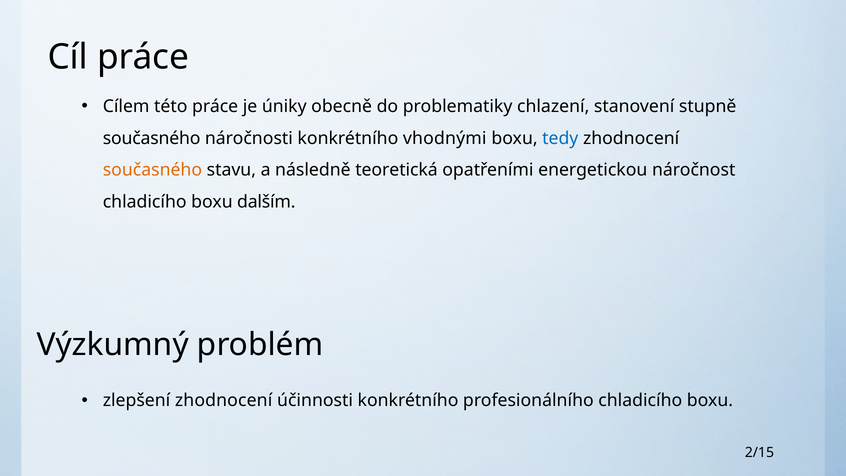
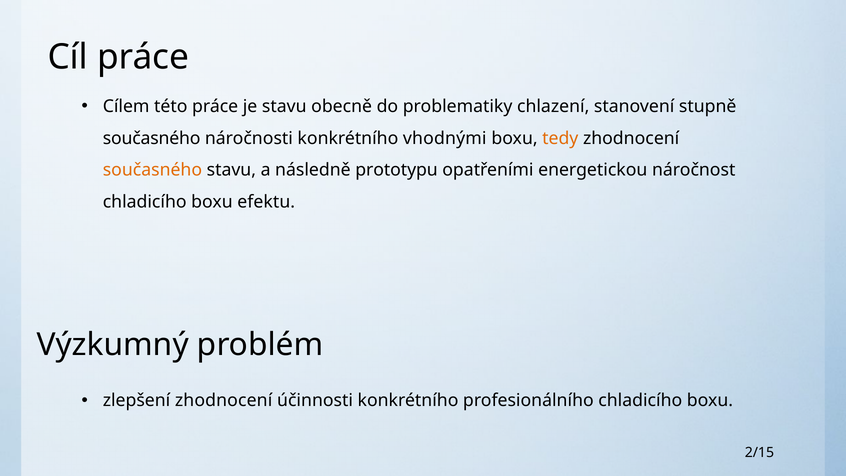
je úniky: úniky -> stavu
tedy colour: blue -> orange
teoretická: teoretická -> prototypu
dalším: dalším -> efektu
